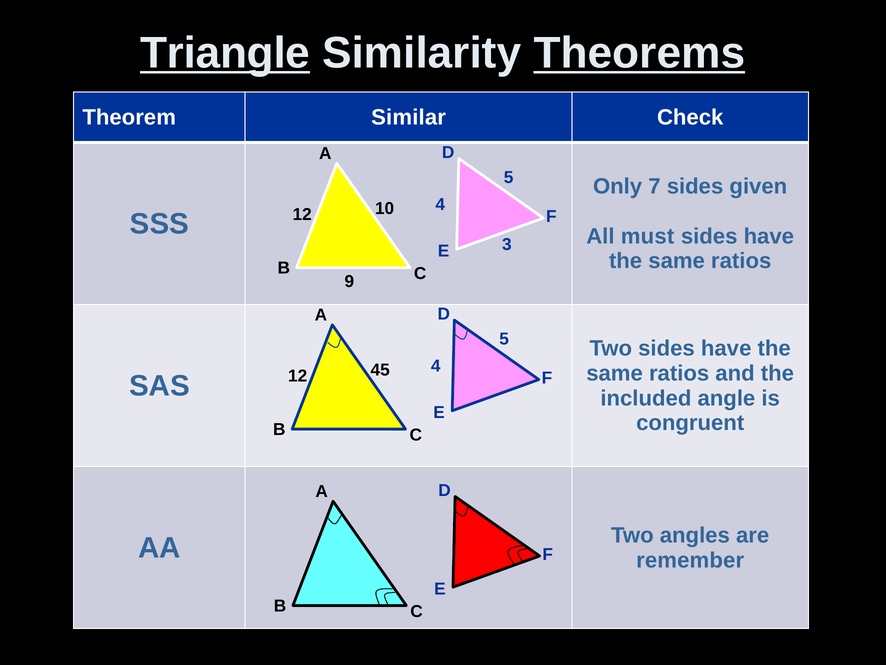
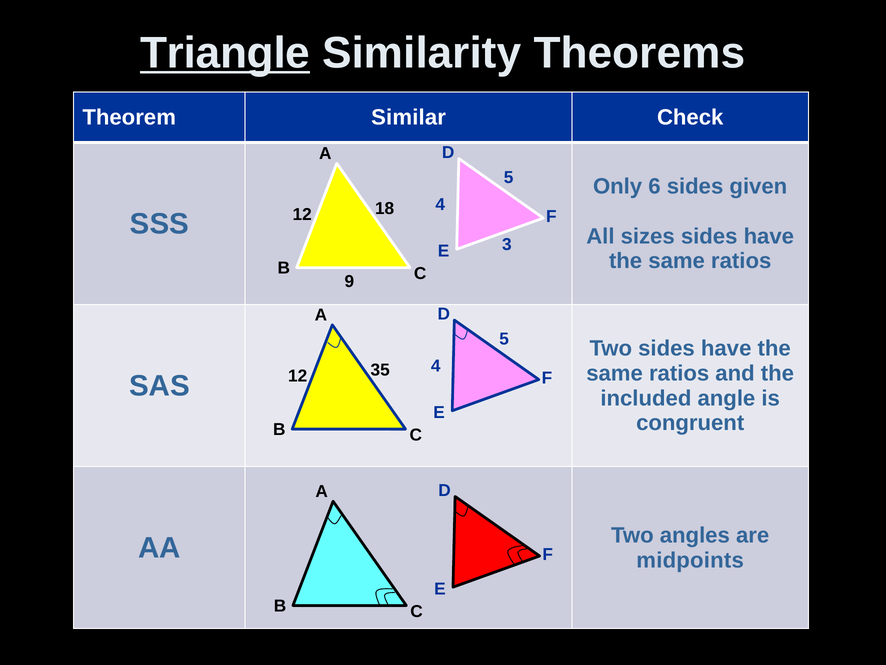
Theorems underline: present -> none
7: 7 -> 6
10: 10 -> 18
must: must -> sizes
45: 45 -> 35
remember: remember -> midpoints
